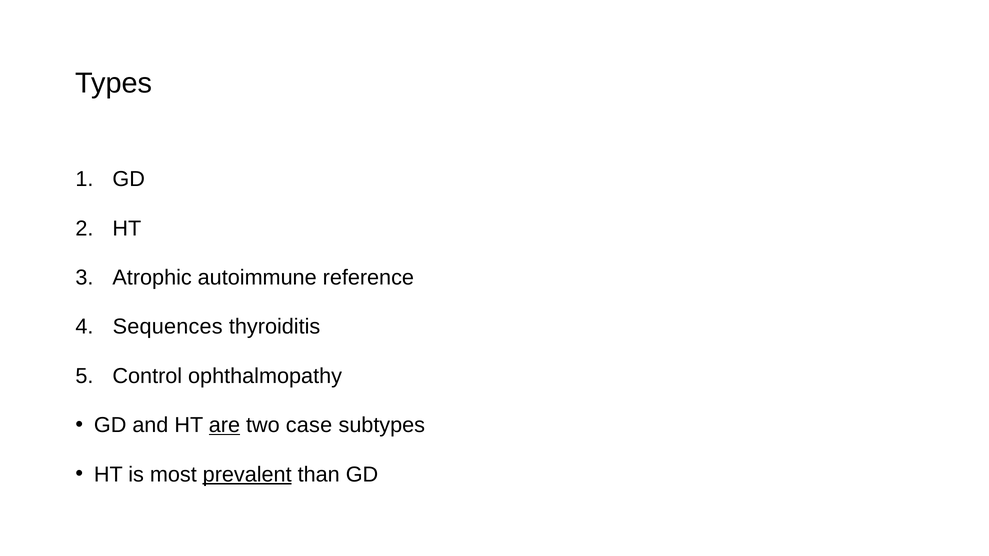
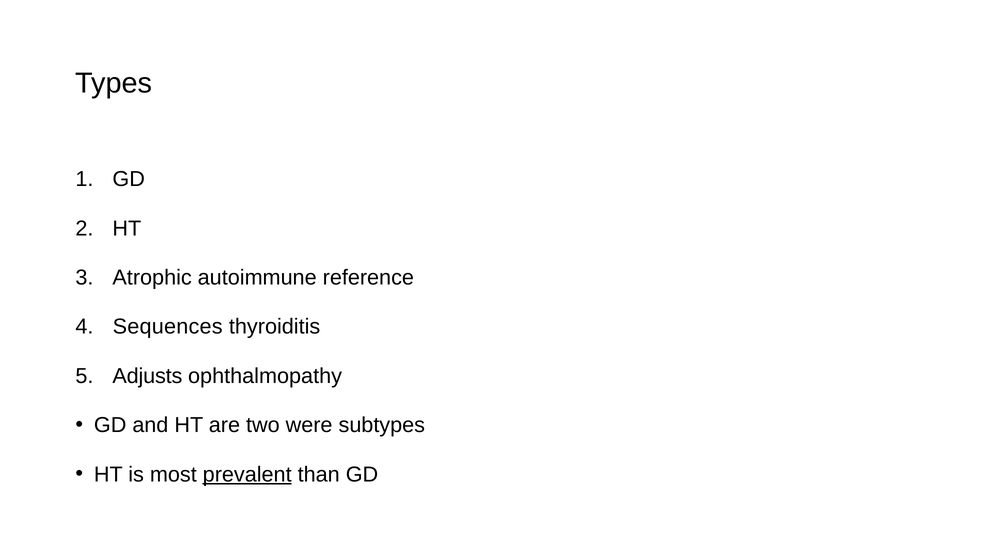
Control: Control -> Adjusts
are underline: present -> none
case: case -> were
